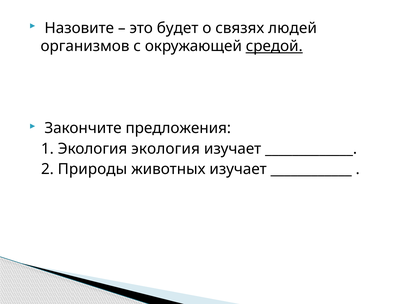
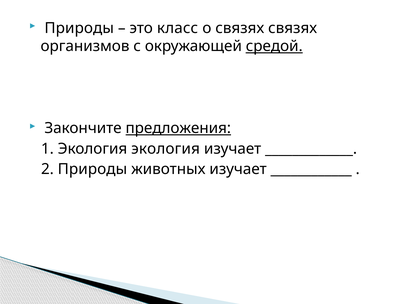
Назовите at (79, 28): Назовите -> Природы
будет: будет -> класс
связях людей: людей -> связях
предложения underline: none -> present
